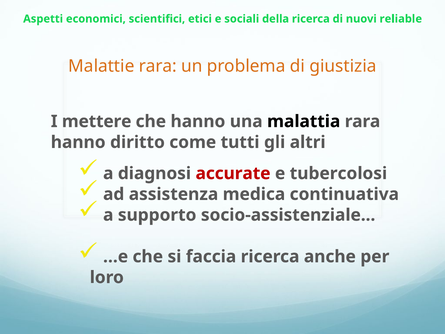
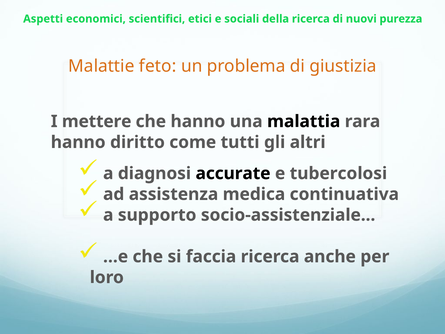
reliable: reliable -> purezza
Malattie rara: rara -> feto
accurate colour: red -> black
